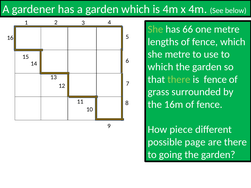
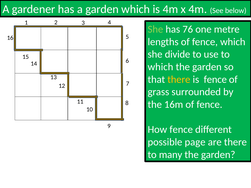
66: 66 -> 76
she metre: metre -> divide
there at (179, 79) colour: light green -> yellow
How piece: piece -> fence
going: going -> many
